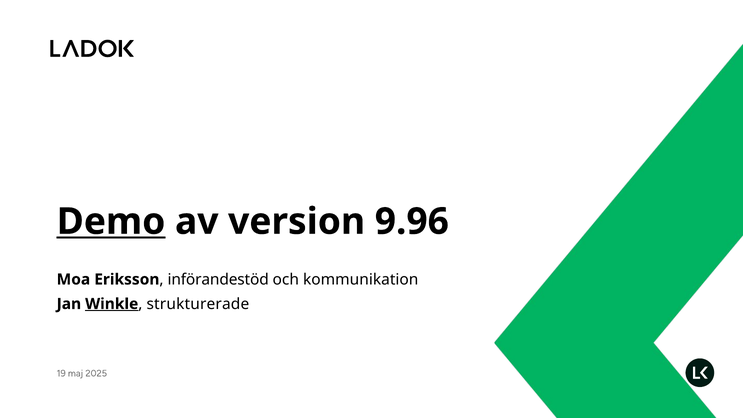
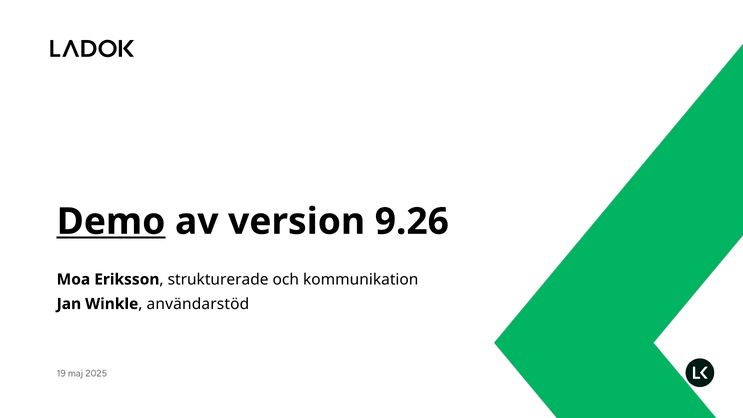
9.96: 9.96 -> 9.26
införandestöd: införandestöd -> strukturerade
Winkle underline: present -> none
strukturerade: strukturerade -> användarstöd
